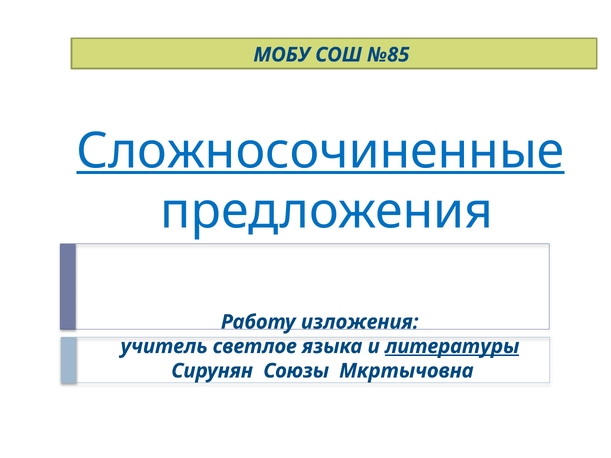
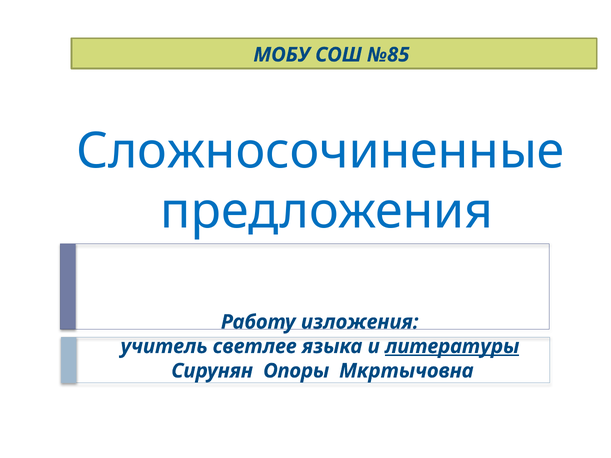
Сложносочиненные underline: present -> none
светлое: светлое -> светлее
Союзы: Союзы -> Опоры
